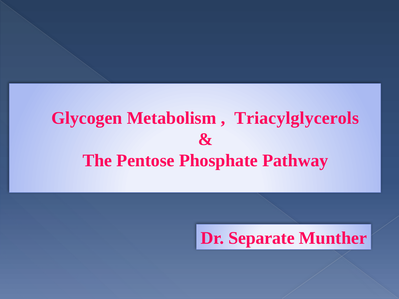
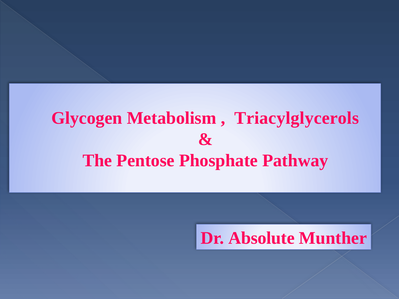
Separate: Separate -> Absolute
